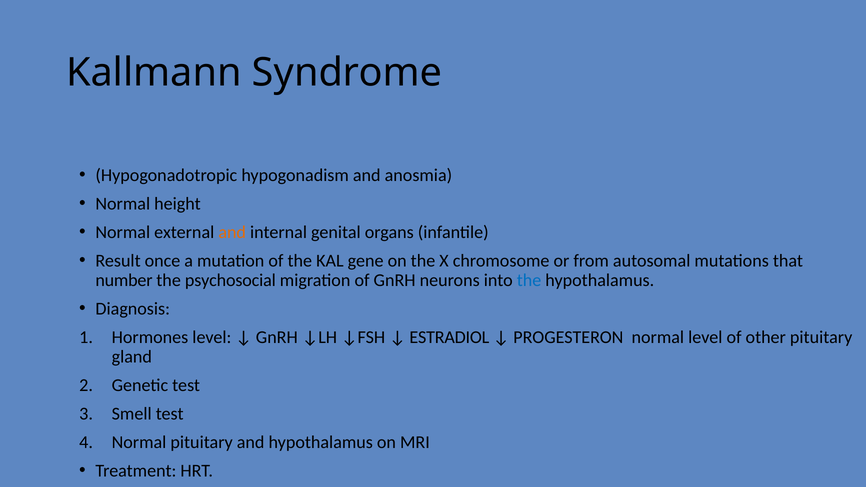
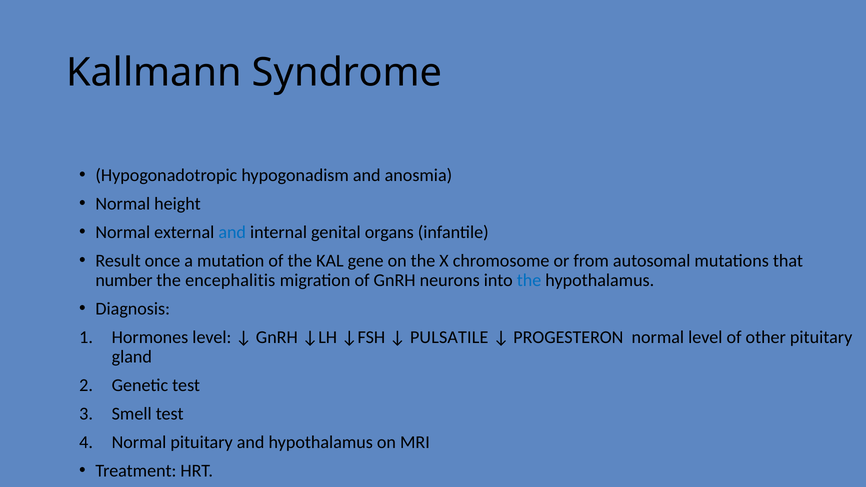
and at (232, 232) colour: orange -> blue
psychosocial: psychosocial -> encephalitis
ESTRADIOL: ESTRADIOL -> PULSATILE
